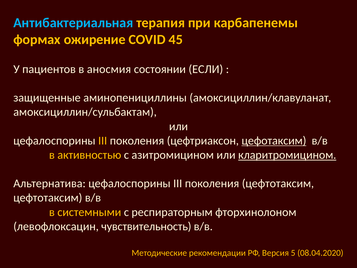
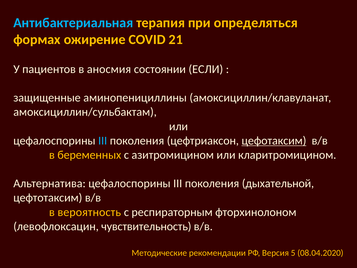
карбапенемы: карбапенемы -> определяться
45: 45 -> 21
III at (103, 141) colour: yellow -> light blue
активностью: активностью -> беременных
кларитромицином underline: present -> none
поколения цефтотаксим: цефтотаксим -> дыхательной
системными: системными -> вероятность
